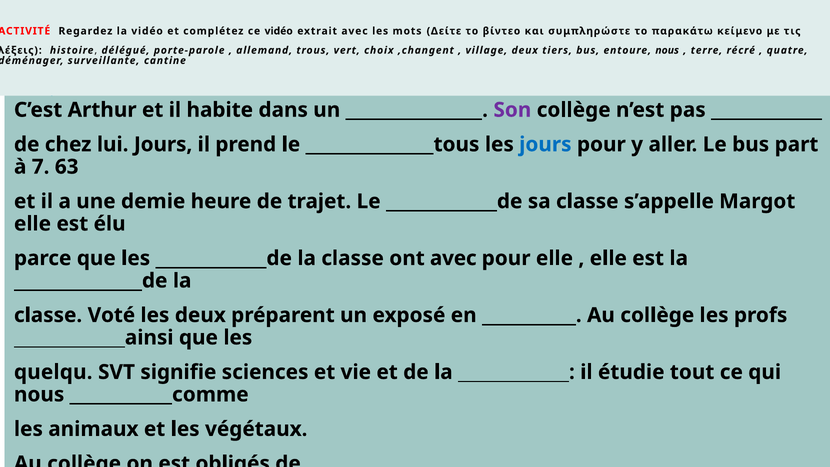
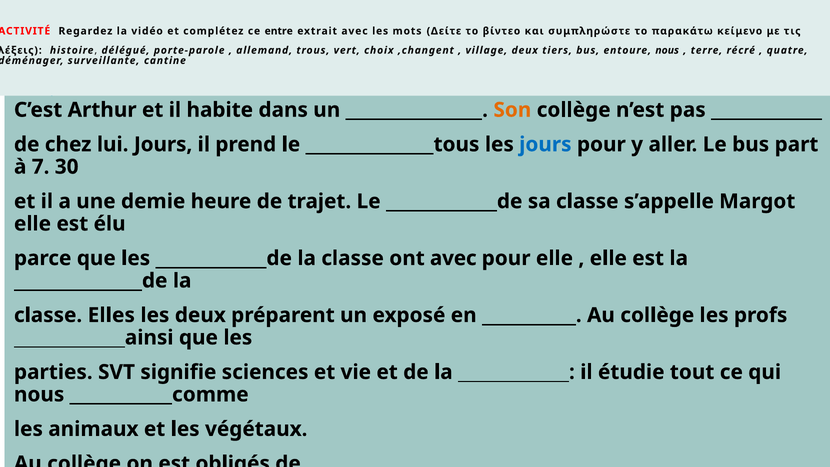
ce vidéo: vidéo -> entre
Son colour: purple -> orange
63: 63 -> 30
Voté: Voté -> Elles
quelqu: quelqu -> parties
